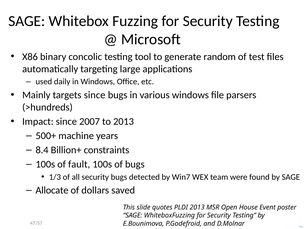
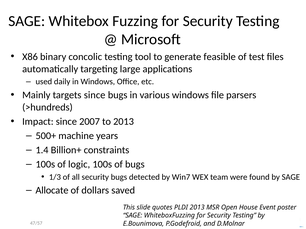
random: random -> feasible
8.4: 8.4 -> 1.4
fault: fault -> logic
